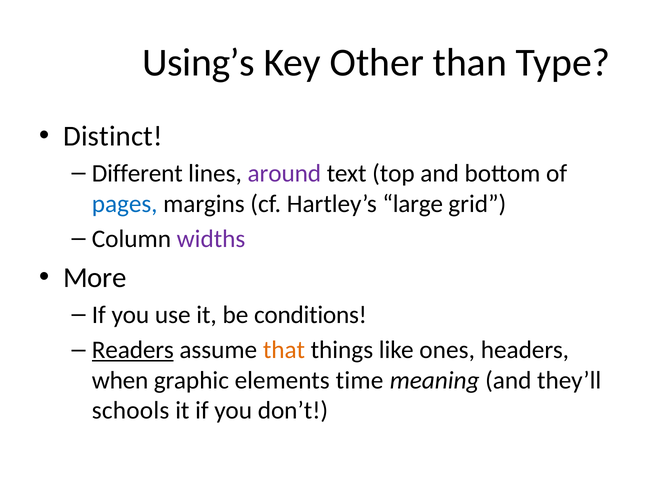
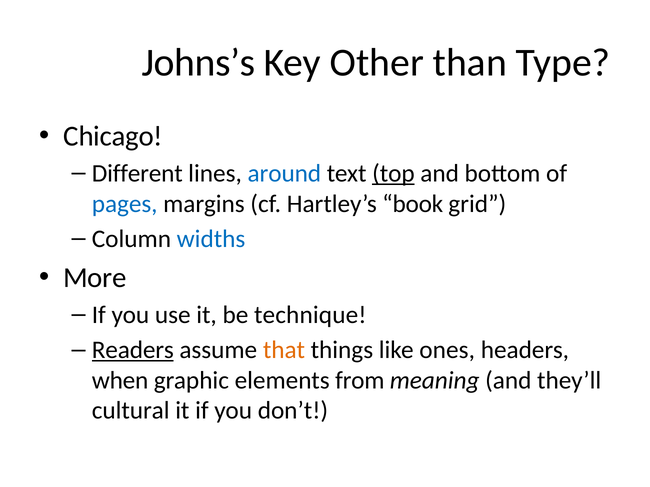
Using’s: Using’s -> Johns’s
Distinct: Distinct -> Chicago
around colour: purple -> blue
top underline: none -> present
large: large -> book
widths colour: purple -> blue
conditions: conditions -> technique
time: time -> from
schools: schools -> cultural
